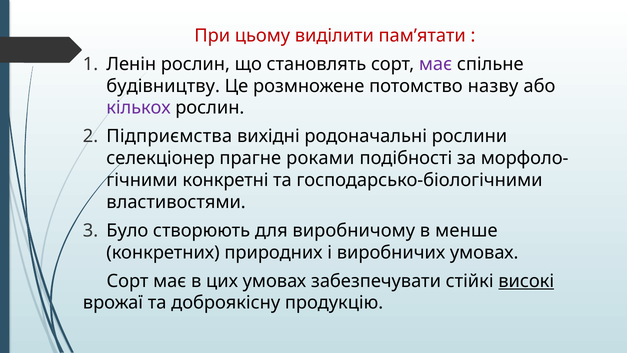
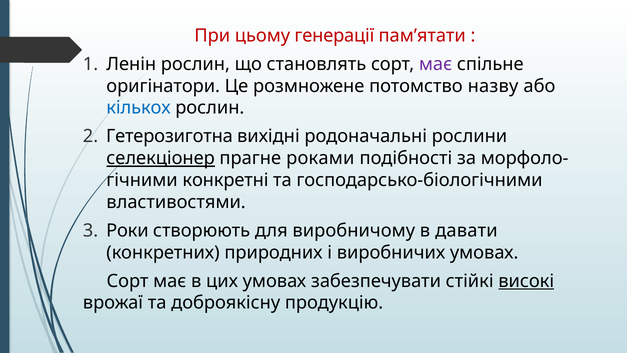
виділити: виділити -> генерації
будівництву: будівництву -> оригінатори
кількох colour: purple -> blue
Підприємства: Підприємства -> Гетерозиготна
селекціонер underline: none -> present
Було: Було -> Роки
менше: менше -> давати
